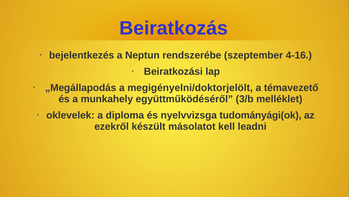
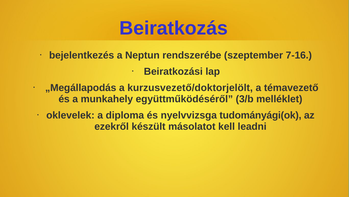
4-16: 4-16 -> 7-16
megigényelni/doktorjelölt: megigényelni/doktorjelölt -> kurzusvezető/doktorjelölt
